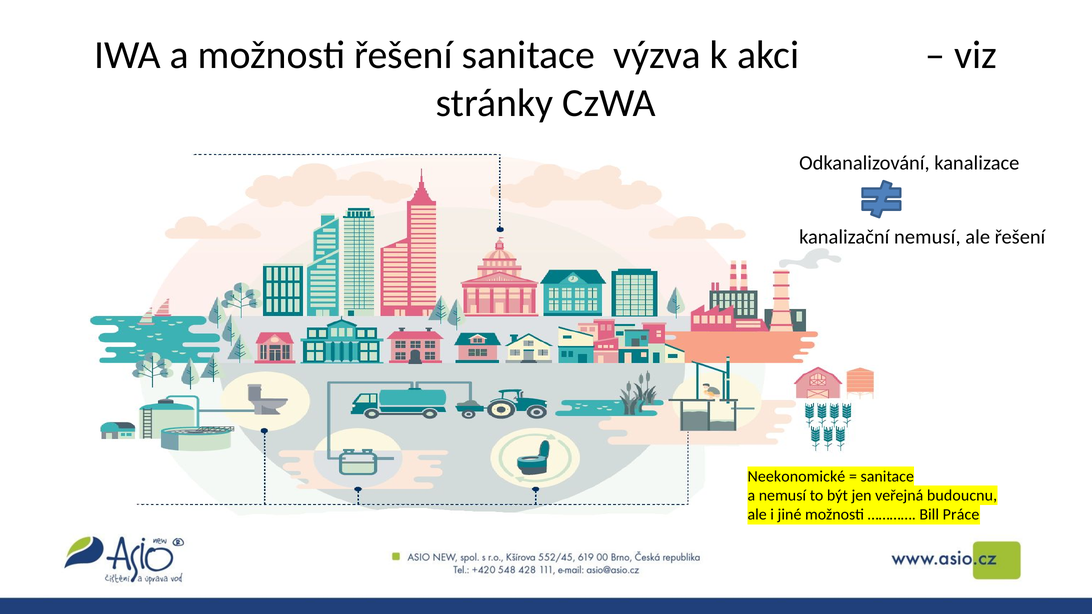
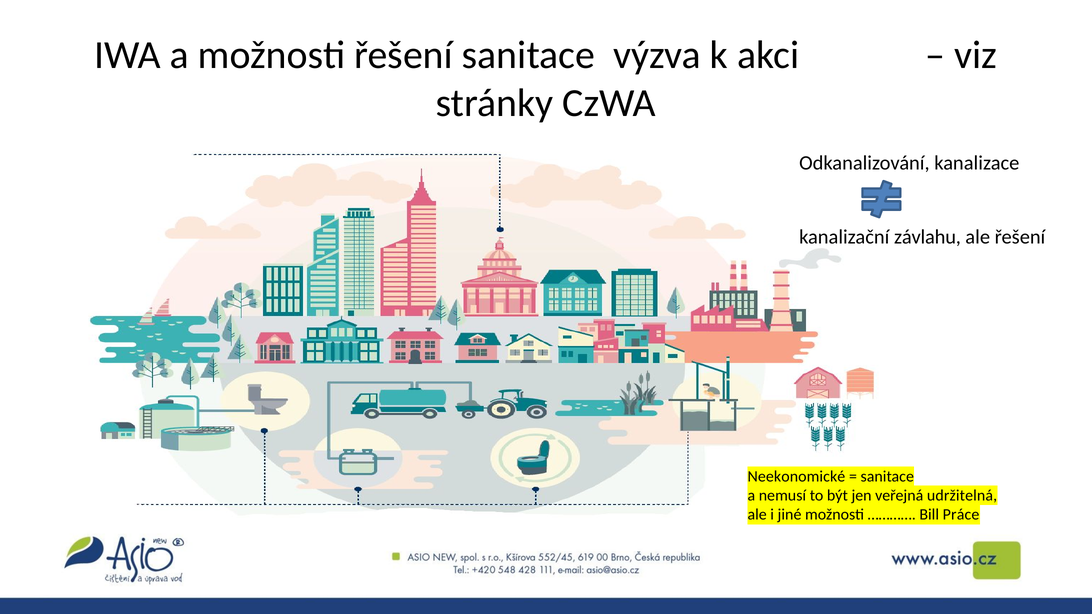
kanalizační nemusí: nemusí -> závlahu
budoucnu: budoucnu -> udržitelná
